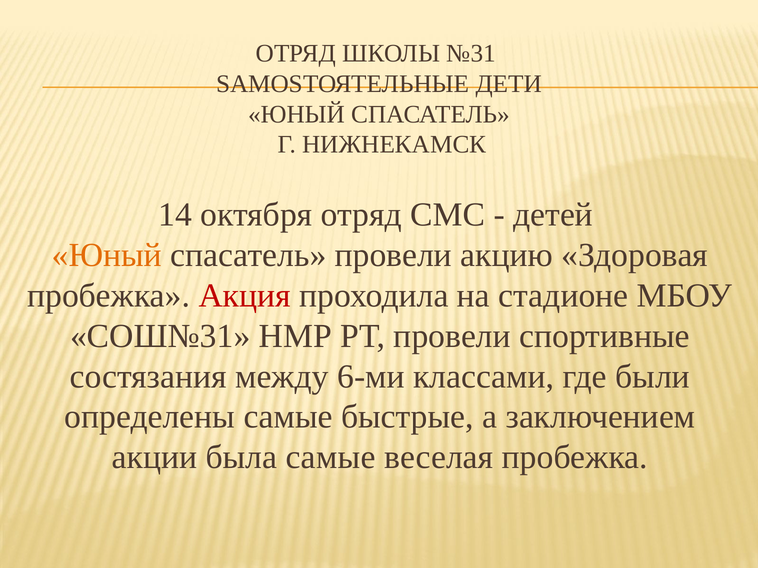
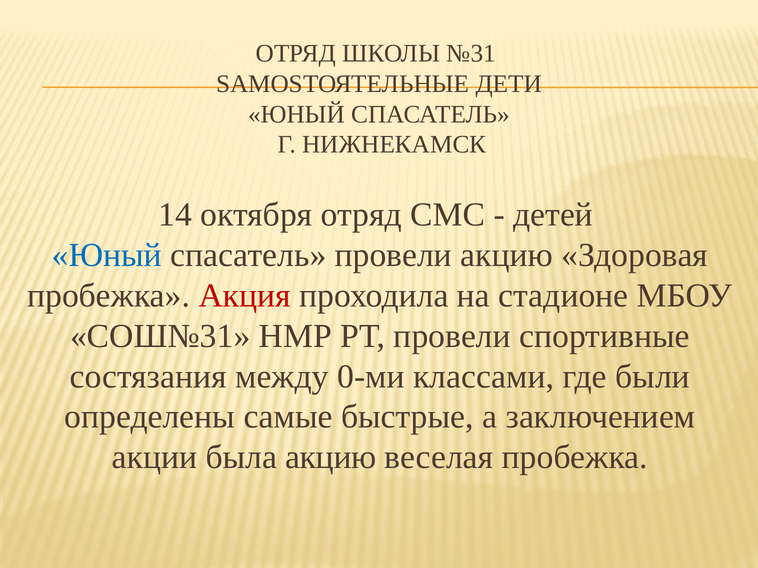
Юный at (107, 255) colour: orange -> blue
6-ми: 6-ми -> 0-ми
была самые: самые -> акцию
